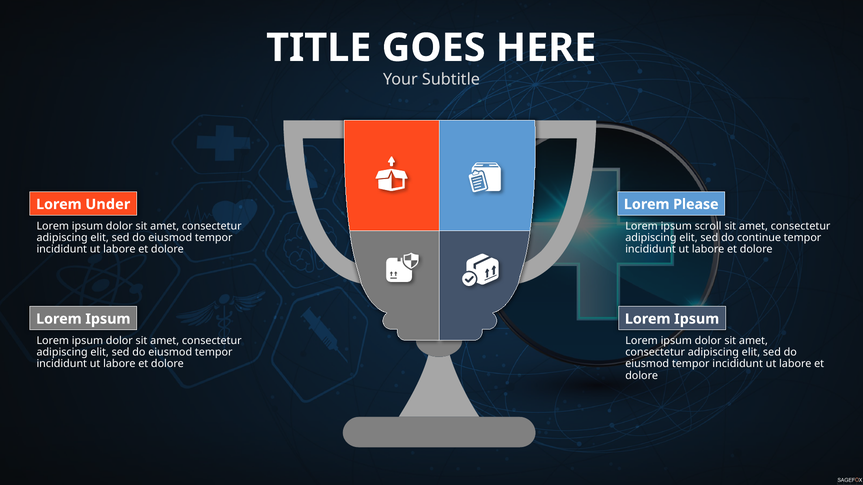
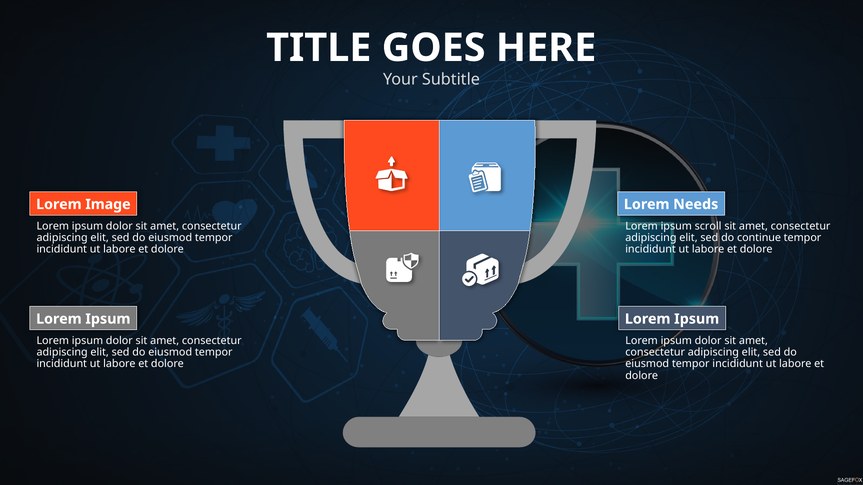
Under: Under -> Image
Please: Please -> Needs
